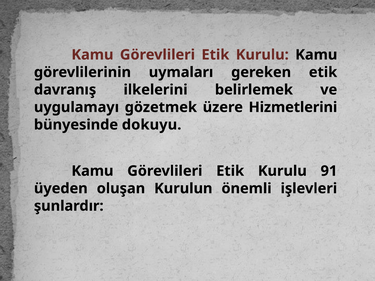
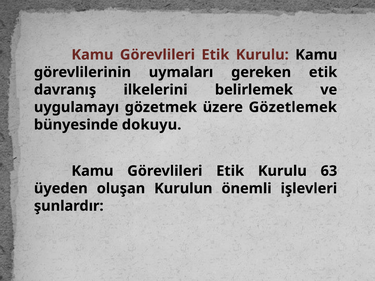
Hizmetlerini: Hizmetlerini -> Gözetlemek
91: 91 -> 63
